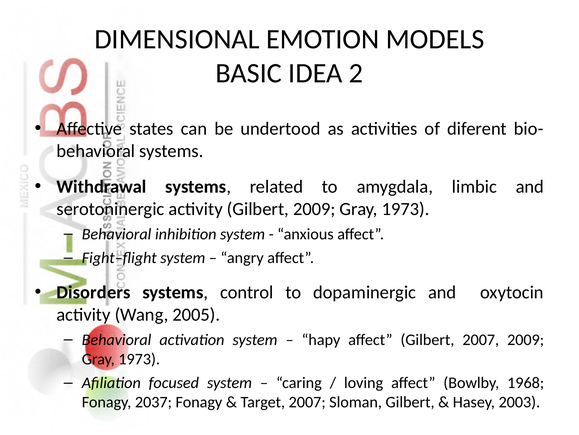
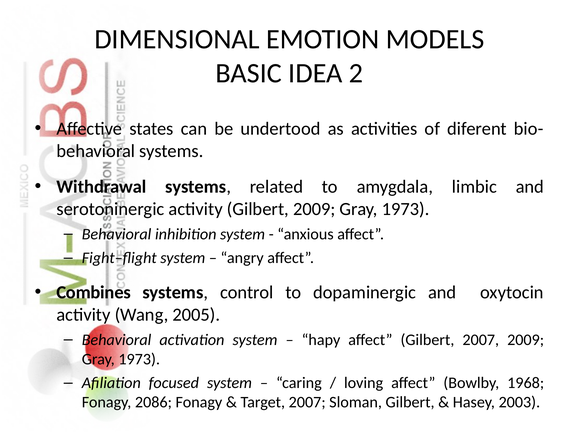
Disorders: Disorders -> Combines
2037: 2037 -> 2086
